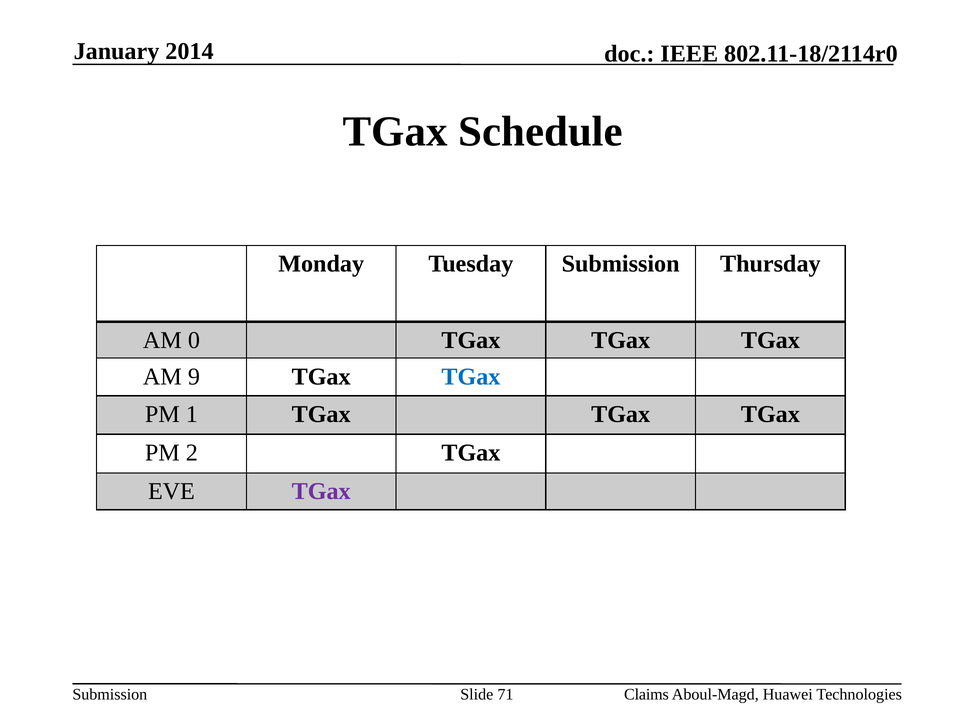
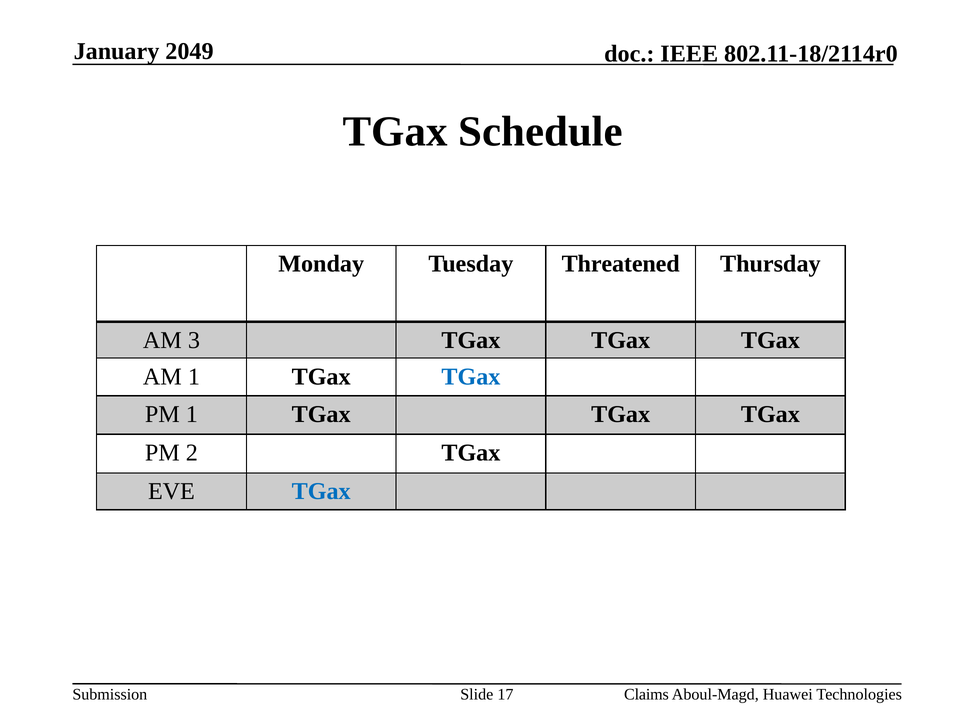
2014: 2014 -> 2049
Tuesday Submission: Submission -> Threatened
0: 0 -> 3
AM 9: 9 -> 1
TGax at (321, 492) colour: purple -> blue
71: 71 -> 17
